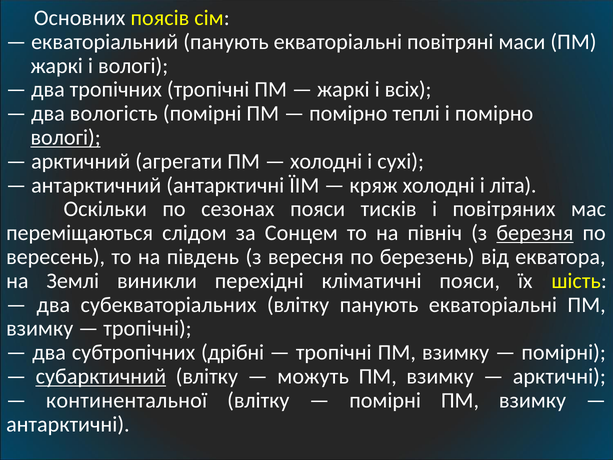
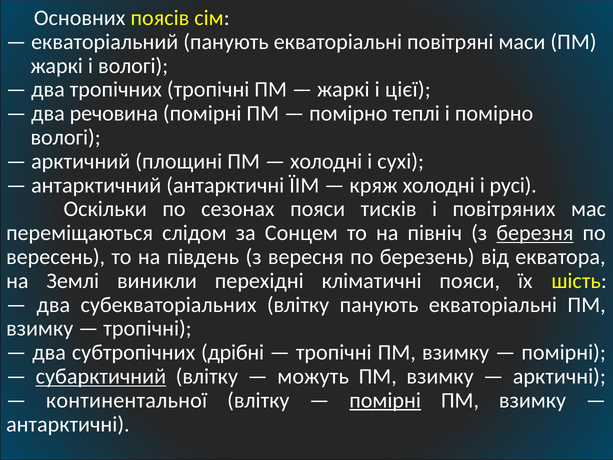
всіх: всіх -> цієї
вологість: вологість -> речовина
вологі at (66, 137) underline: present -> none
агрегати: агрегати -> площині
літа: літа -> русі
помірні at (385, 400) underline: none -> present
